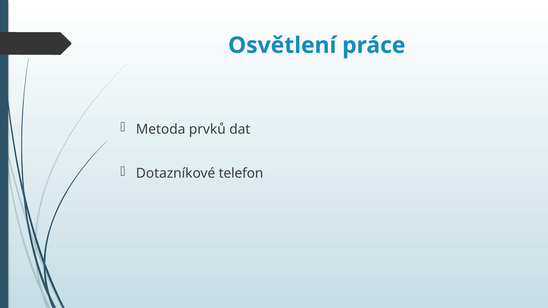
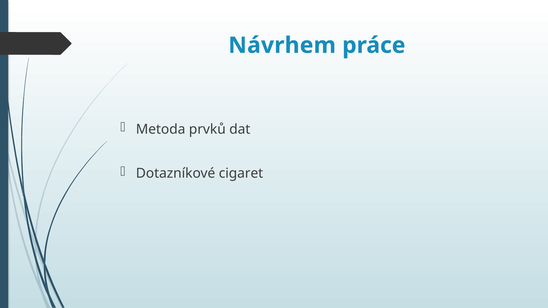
Osvětlení: Osvětlení -> Návrhem
telefon: telefon -> cigaret
